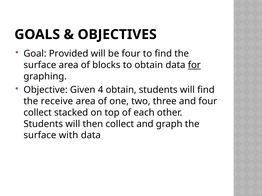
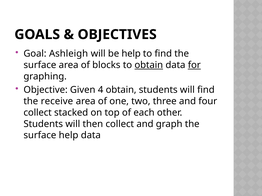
Provided: Provided -> Ashleigh
be four: four -> help
obtain at (149, 65) underline: none -> present
surface with: with -> help
